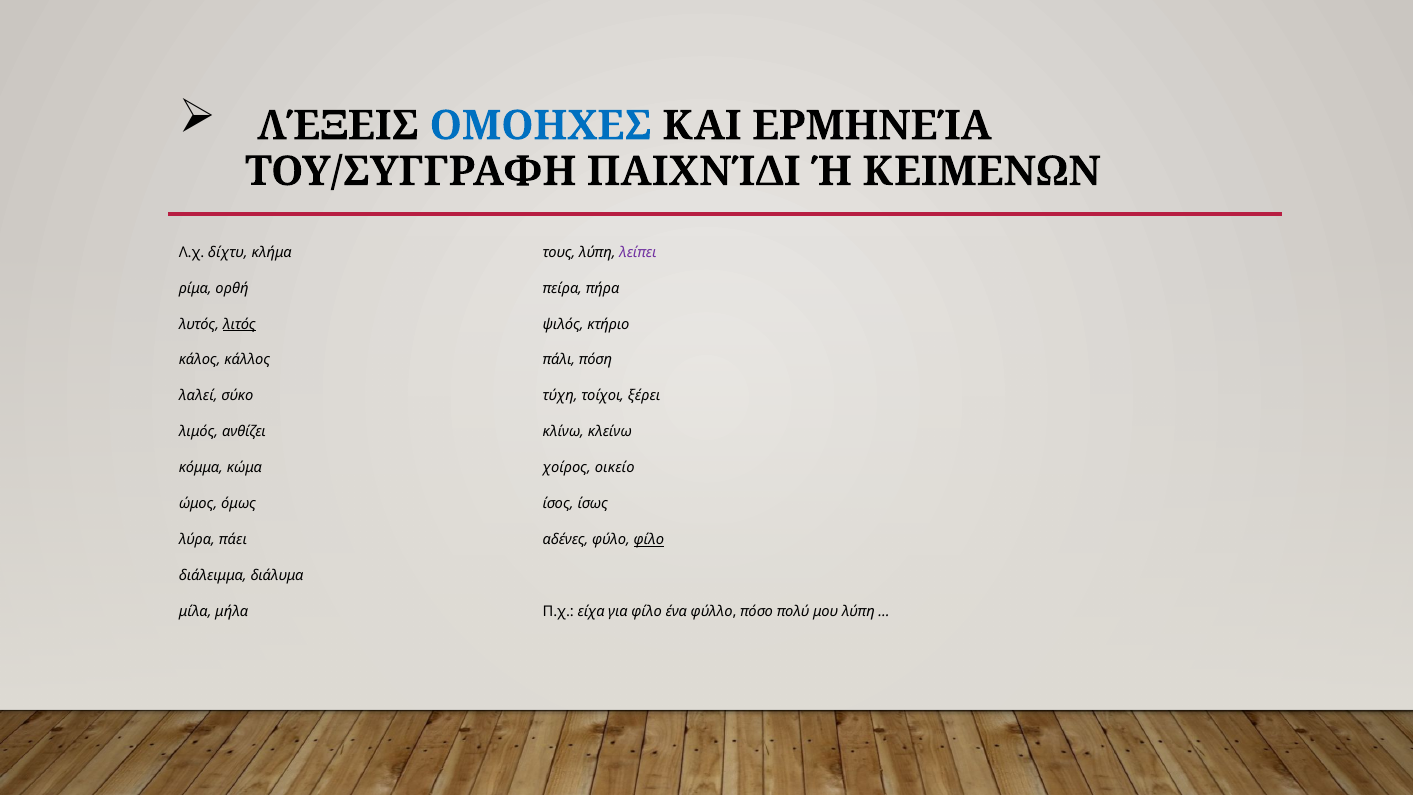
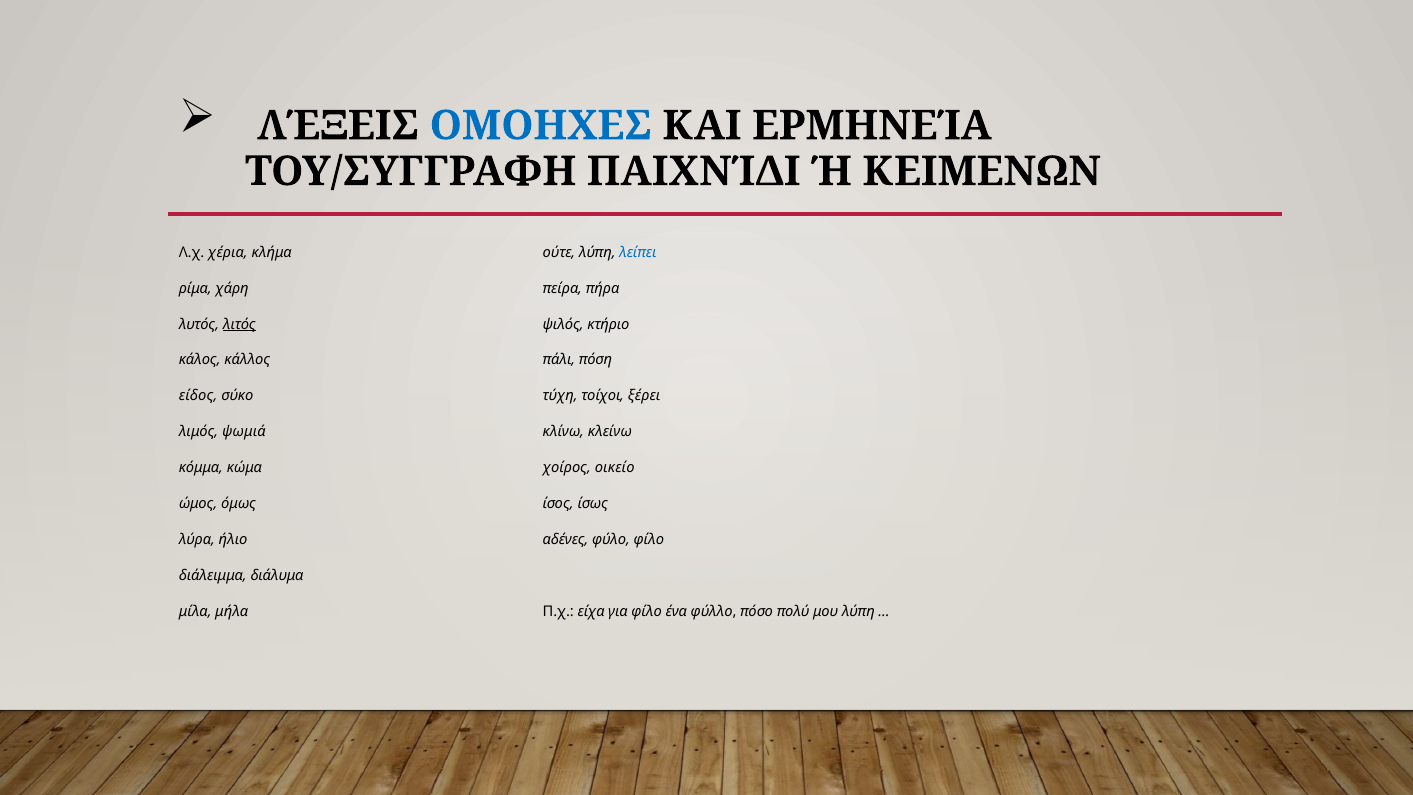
δίχτυ: δίχτυ -> χέρια
τους: τους -> ούτε
λείπει colour: purple -> blue
ορθή: ορθή -> χάρη
λαλεί: λαλεί -> είδος
ανθίζει: ανθίζει -> ψωμιά
πάει: πάει -> ήλιο
φίλο at (649, 540) underline: present -> none
